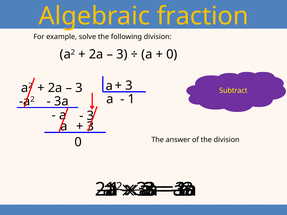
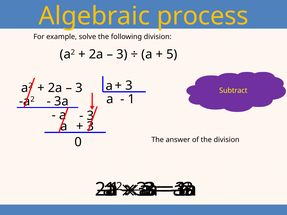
fraction: fraction -> process
0 at (172, 54): 0 -> 5
